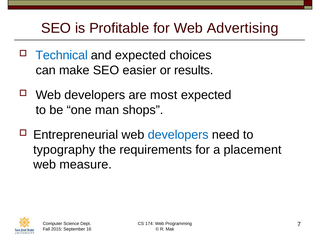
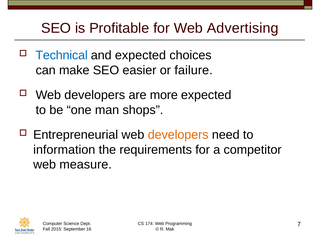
results: results -> failure
most: most -> more
developers at (178, 135) colour: blue -> orange
typography: typography -> information
placement: placement -> competitor
